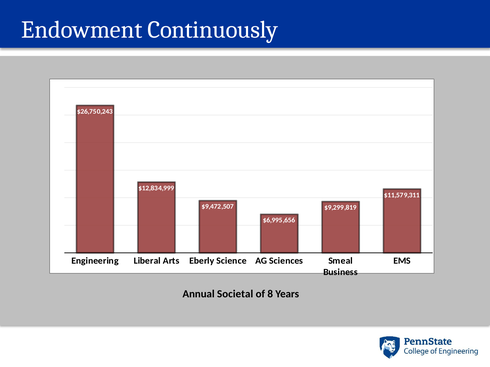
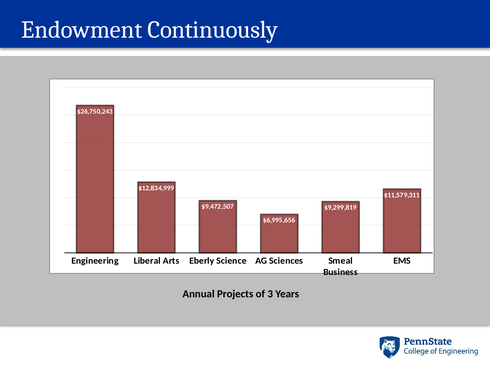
Societal: Societal -> Projects
8: 8 -> 3
